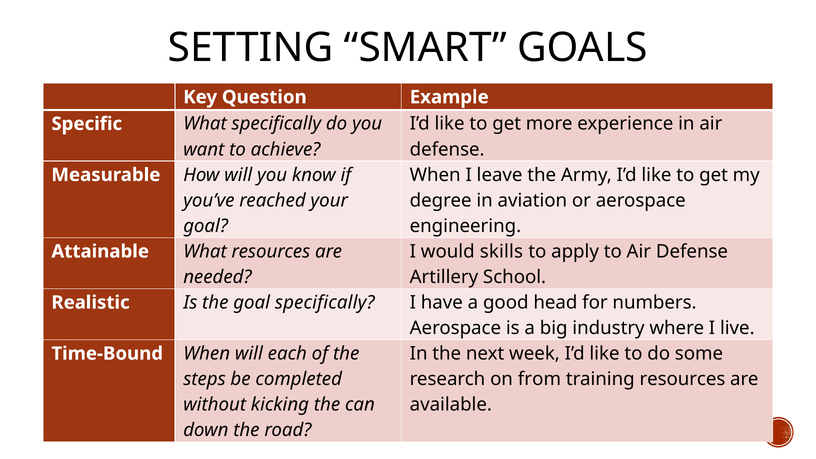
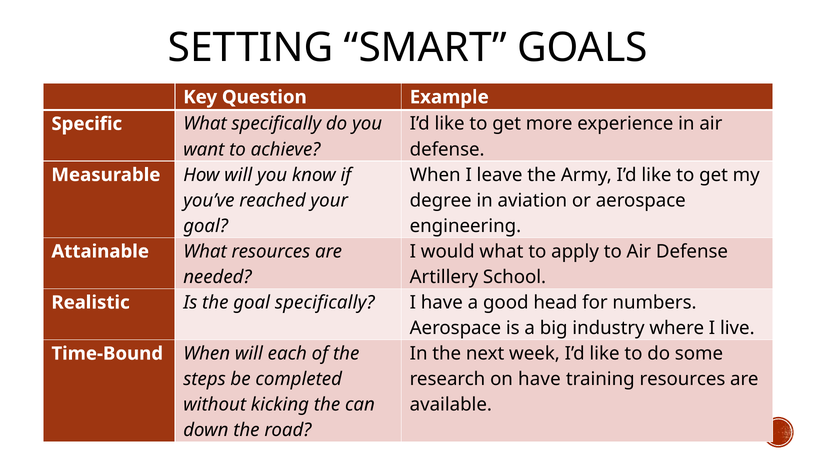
would skills: skills -> what
on from: from -> have
